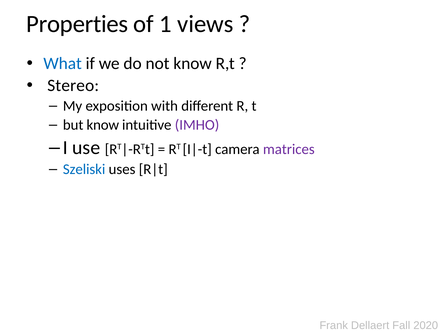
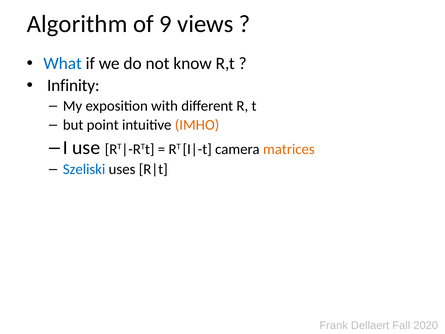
Properties: Properties -> Algorithm
1: 1 -> 9
Stereo: Stereo -> Infinity
but know: know -> point
IMHO colour: purple -> orange
matrices colour: purple -> orange
